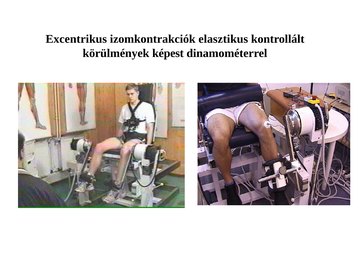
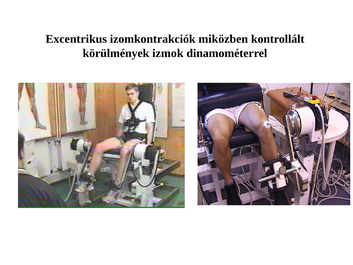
elasztikus: elasztikus -> miközben
képest: képest -> izmok
